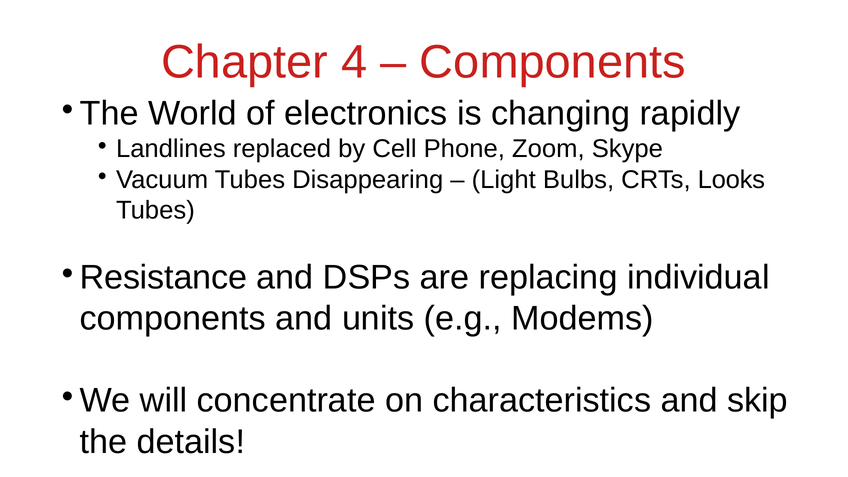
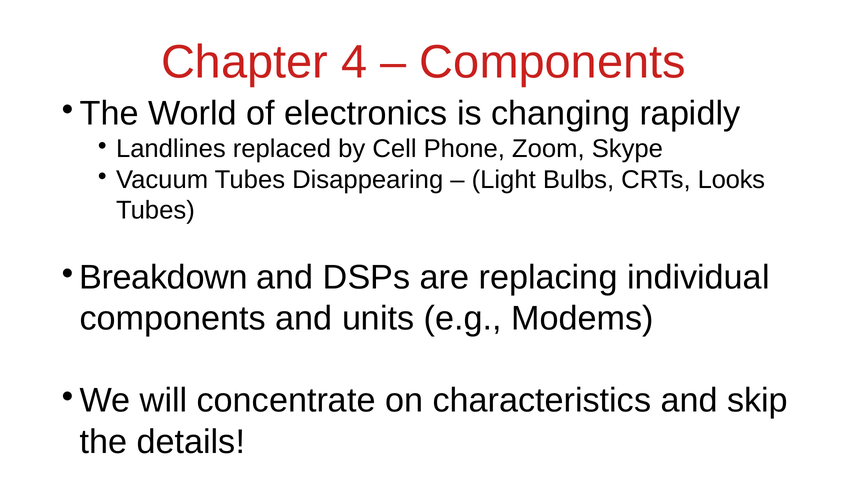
Resistance: Resistance -> Breakdown
